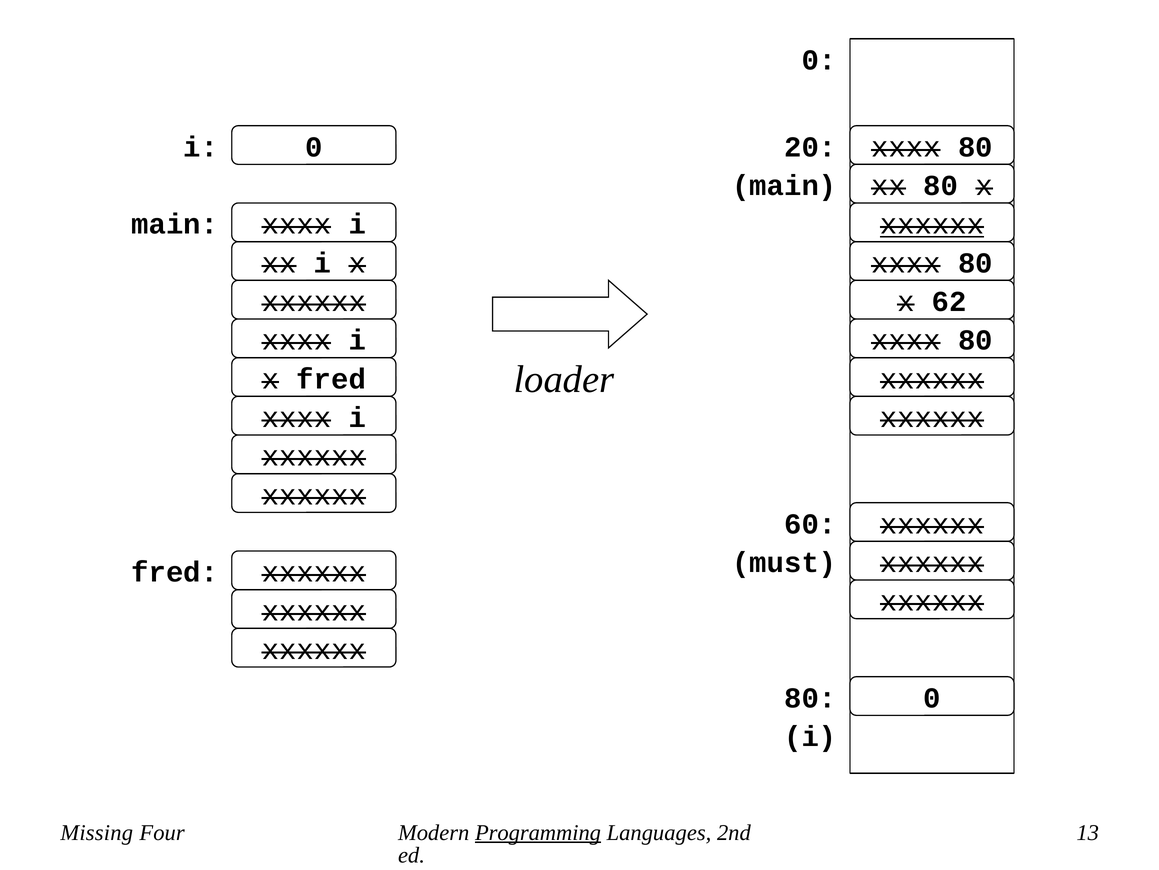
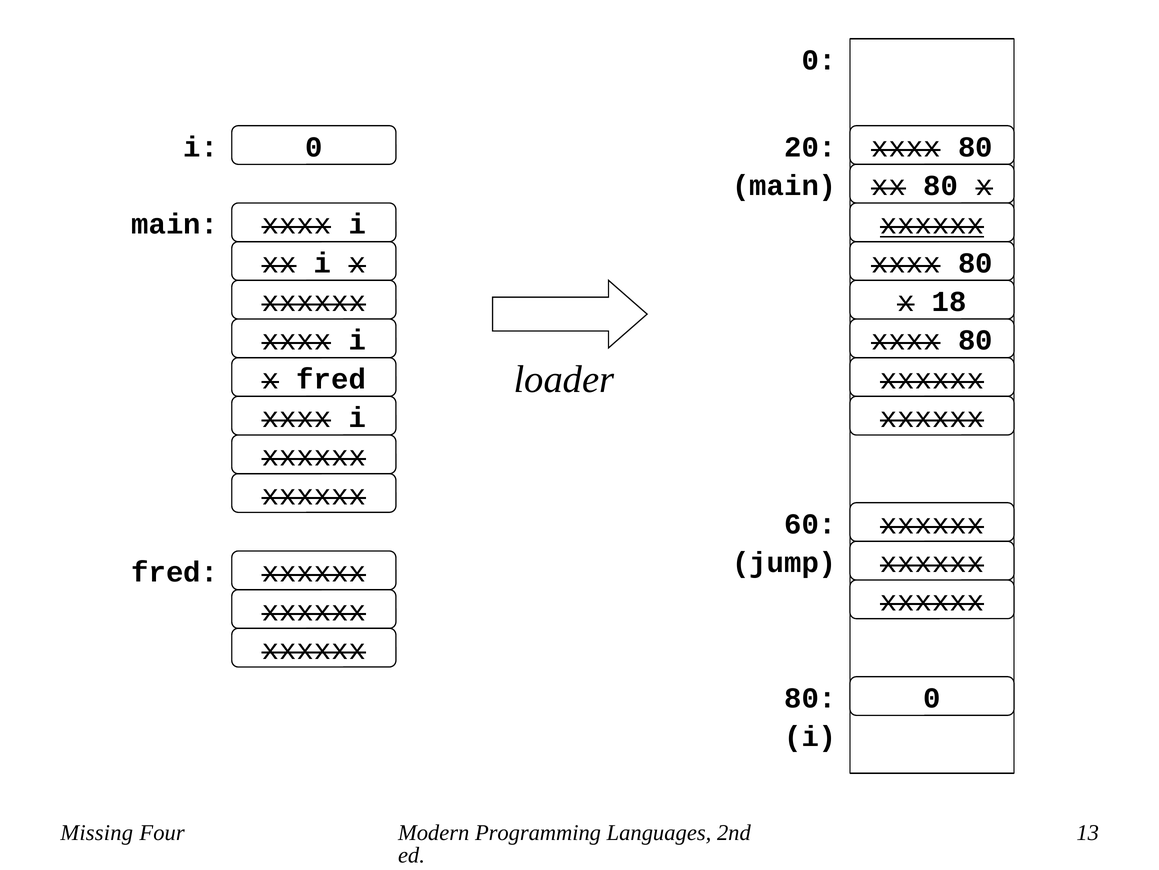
62: 62 -> 18
must: must -> jump
Programming underline: present -> none
